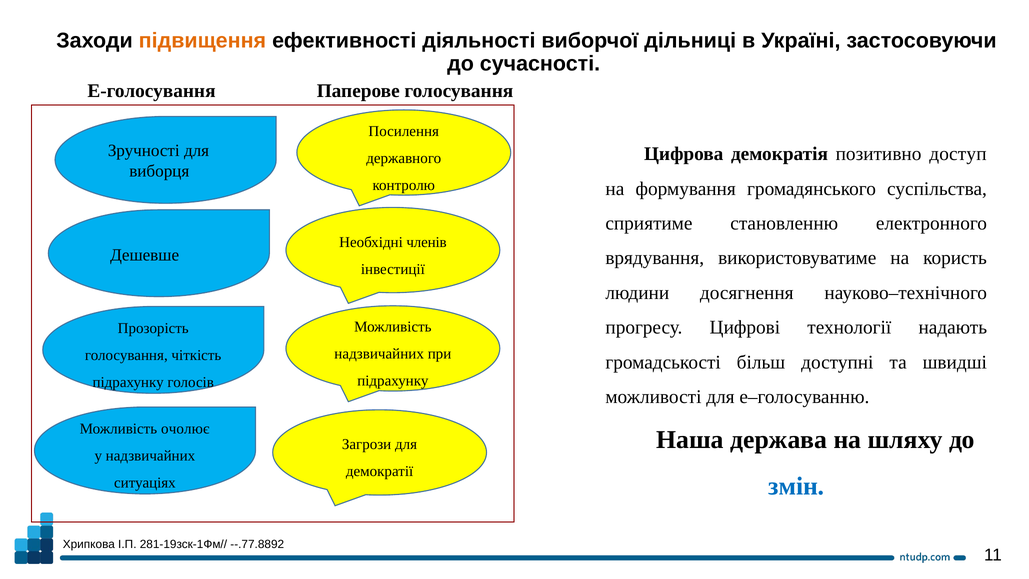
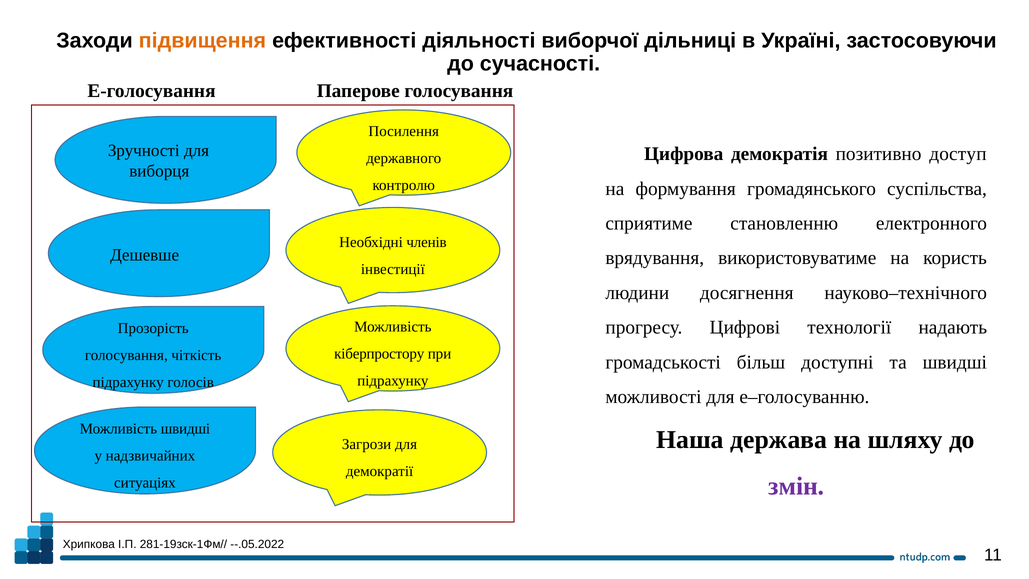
надзвичайних at (379, 354): надзвичайних -> кіберпростору
Можливість очолює: очолює -> швидші
змін colour: blue -> purple
--.77.8892: --.77.8892 -> --.05.2022
